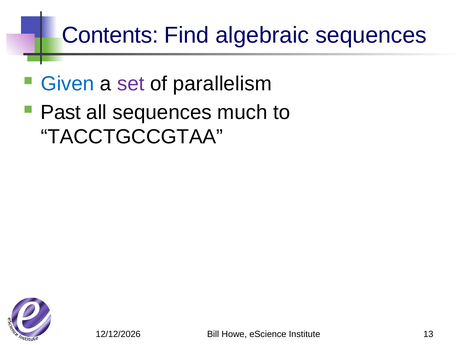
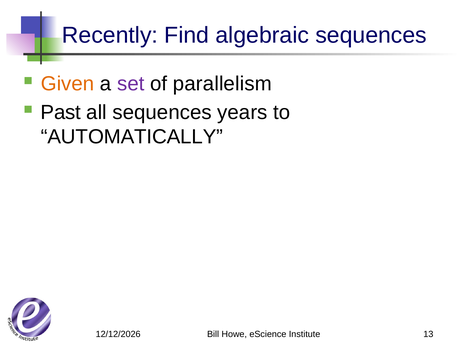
Contents: Contents -> Recently
Given colour: blue -> orange
much: much -> years
TACCTGCCGTAA: TACCTGCCGTAA -> AUTOMATICALLY
